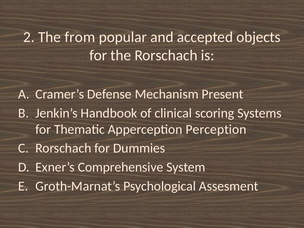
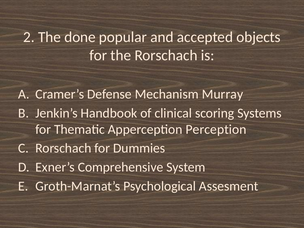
from: from -> done
Present: Present -> Murray
